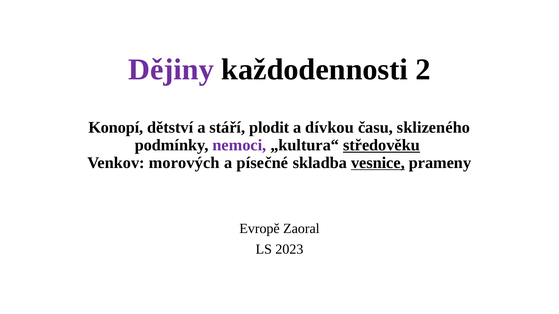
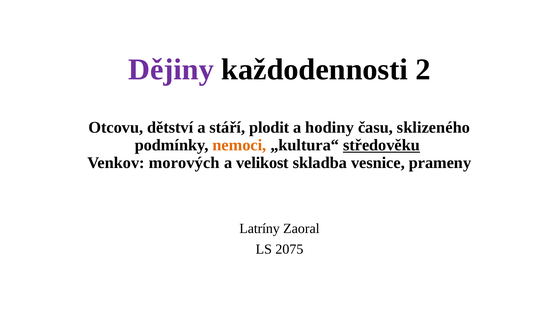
Konopí: Konopí -> Otcovu
dívkou: dívkou -> hodiny
nemoci colour: purple -> orange
písečné: písečné -> velikost
vesnice underline: present -> none
Evropě: Evropě -> Latríny
2023: 2023 -> 2075
